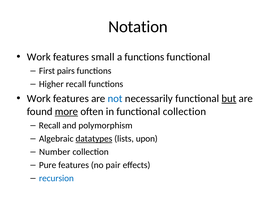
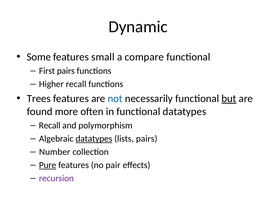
Notation: Notation -> Dynamic
Work at (39, 57): Work -> Some
a functions: functions -> compare
Work at (39, 99): Work -> Trees
more underline: present -> none
functional collection: collection -> datatypes
lists upon: upon -> pairs
Pure underline: none -> present
recursion colour: blue -> purple
